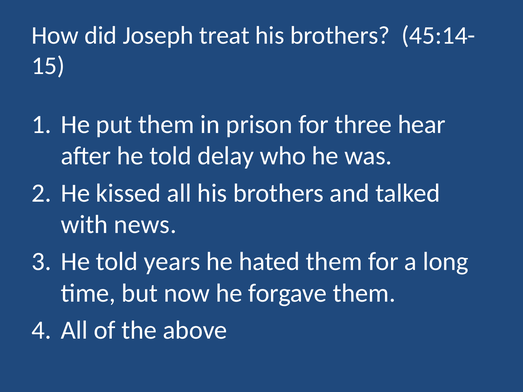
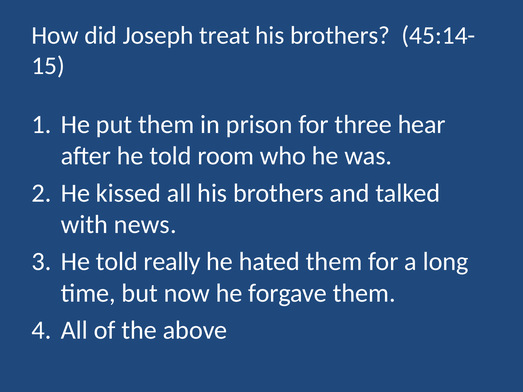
delay: delay -> room
years: years -> really
